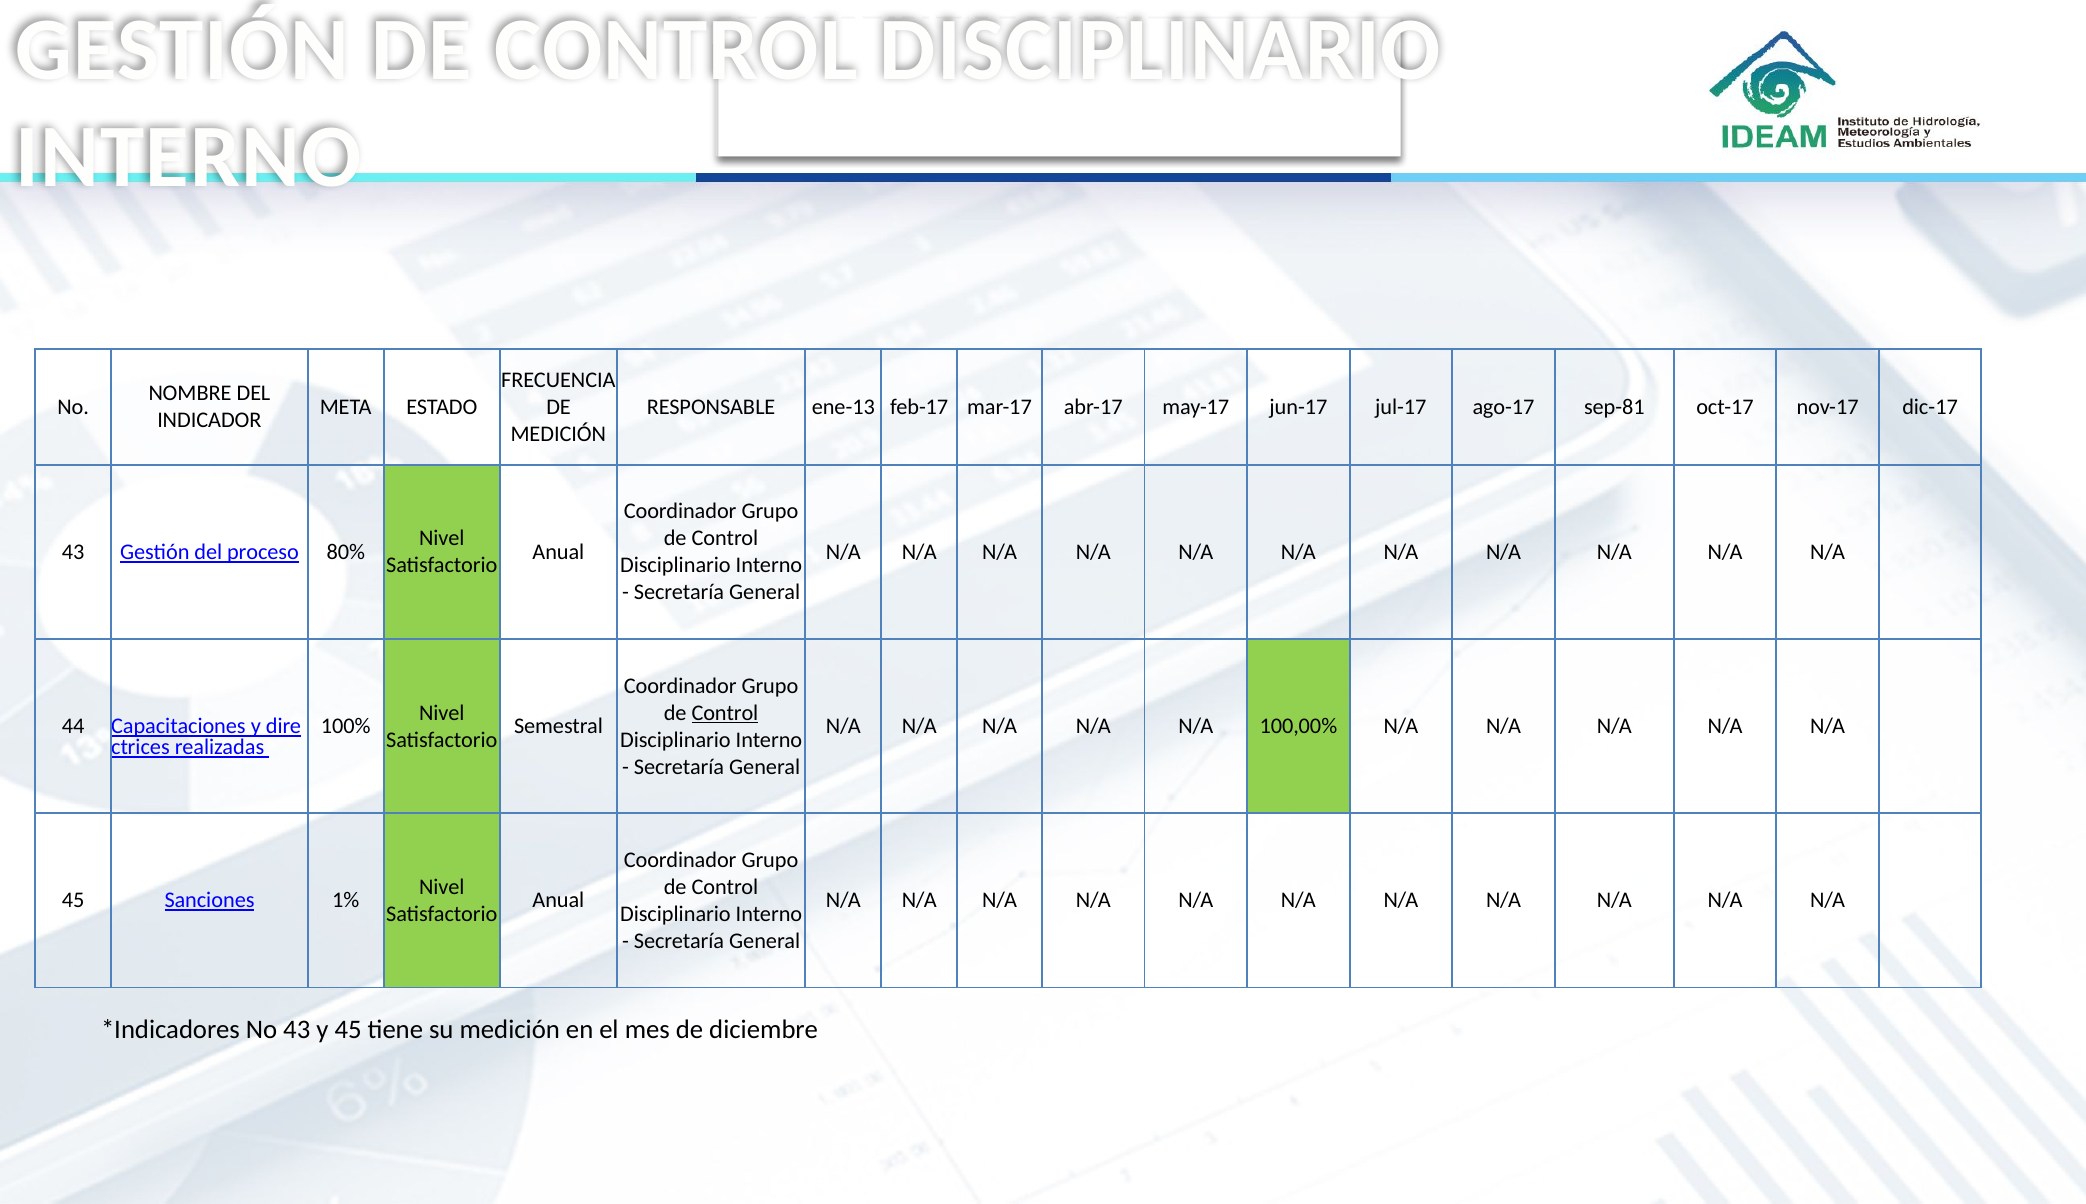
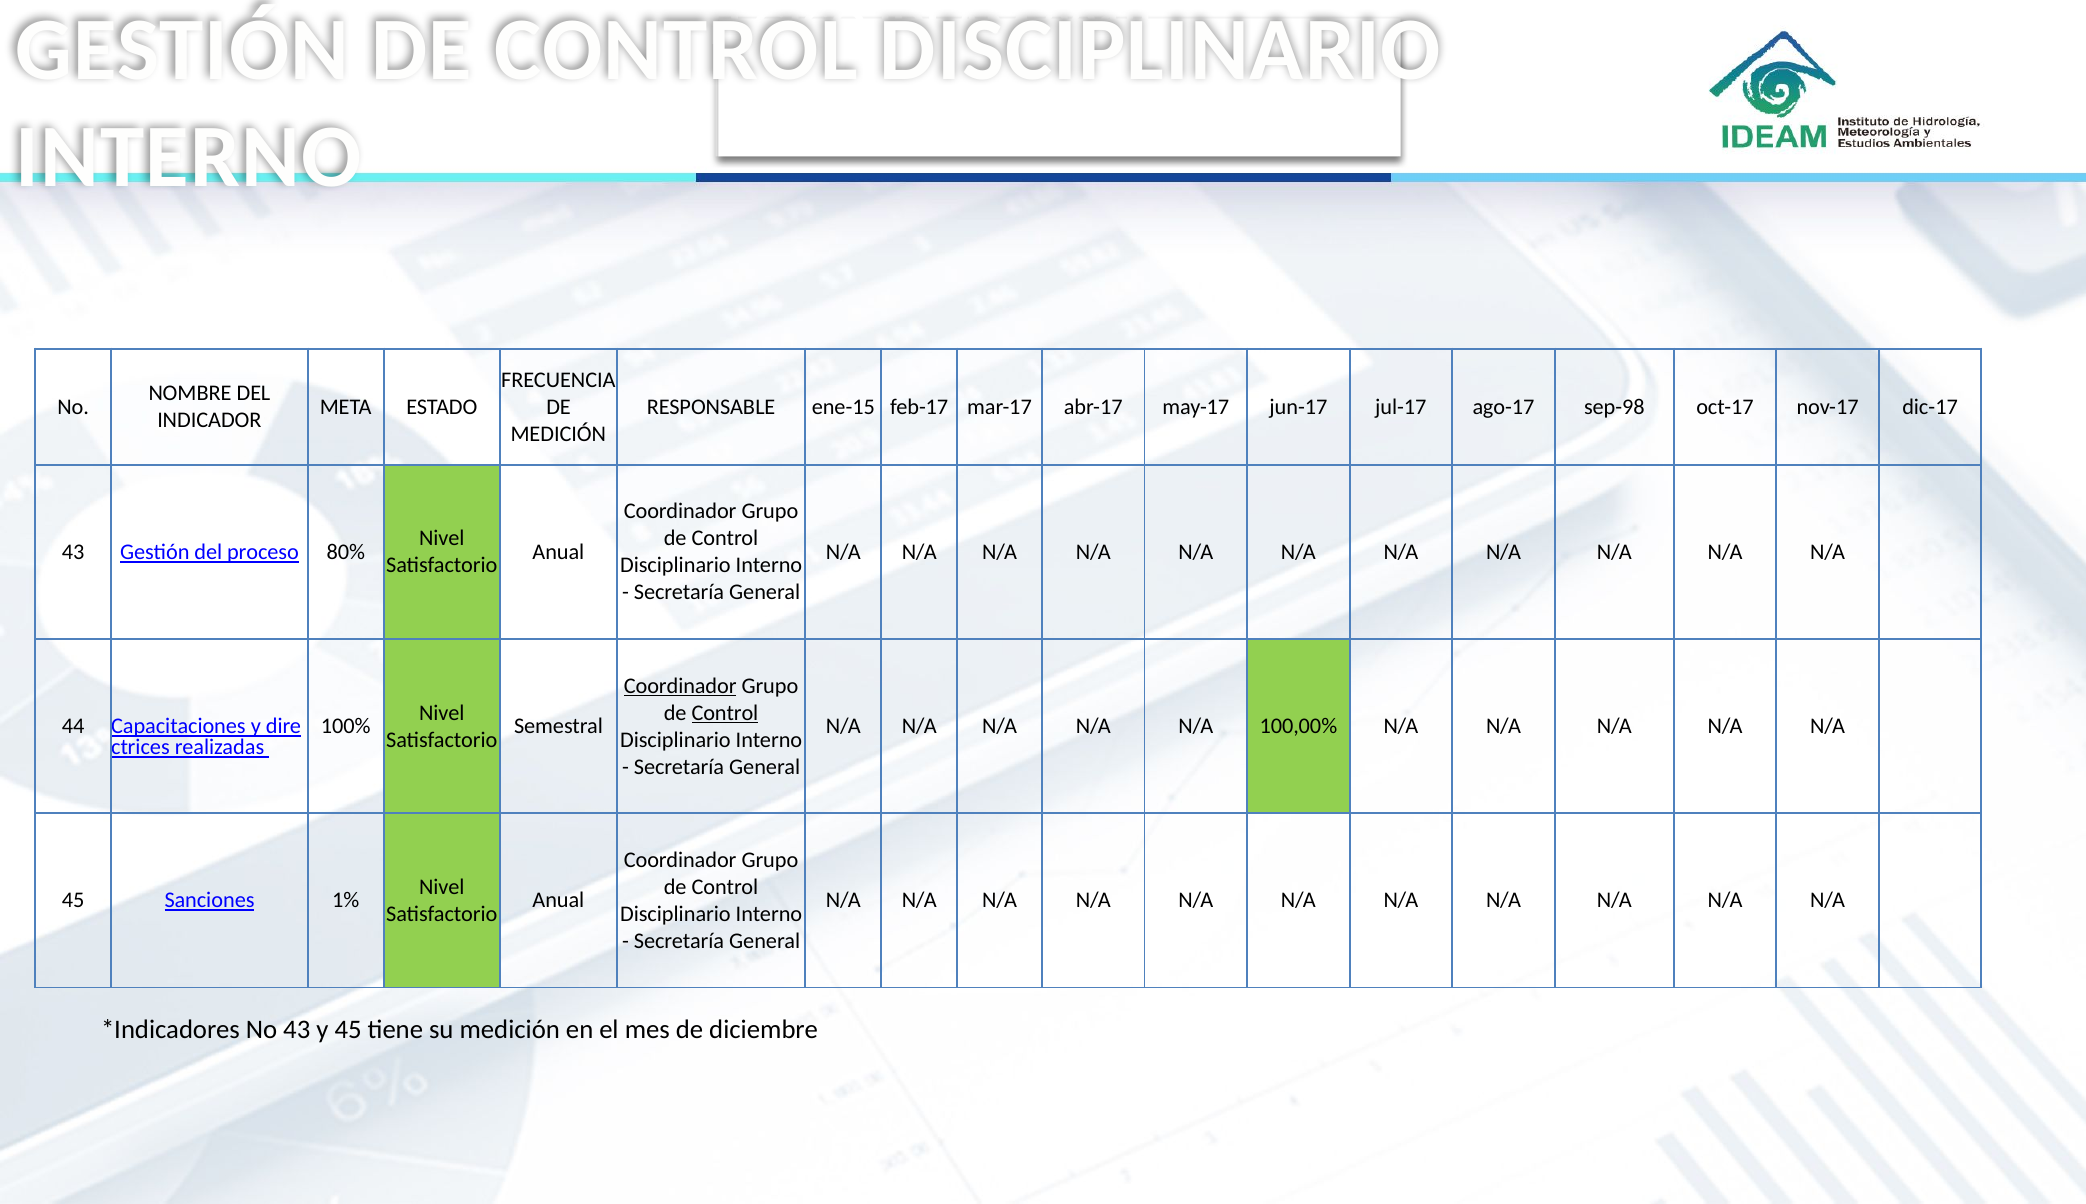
ene-13: ene-13 -> ene-15
sep-81: sep-81 -> sep-98
Coordinador at (680, 686) underline: none -> present
